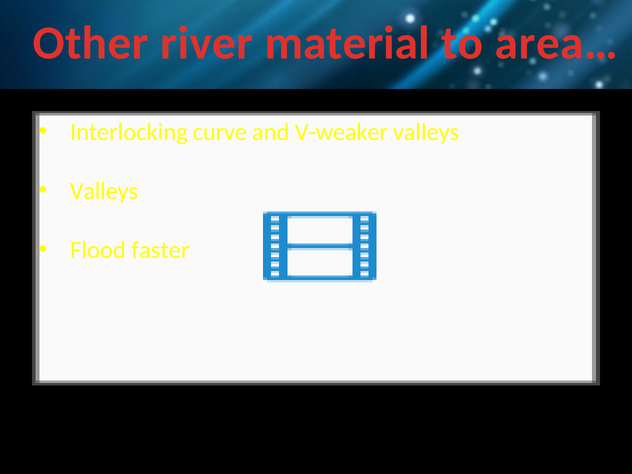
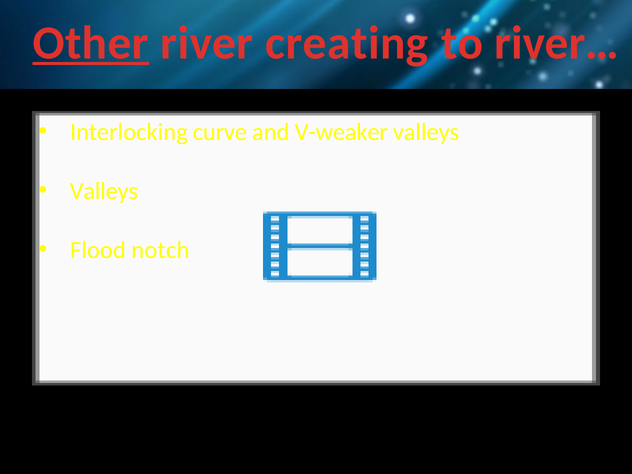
Other underline: none -> present
material: material -> creating
area…: area… -> river…
faster: faster -> notch
